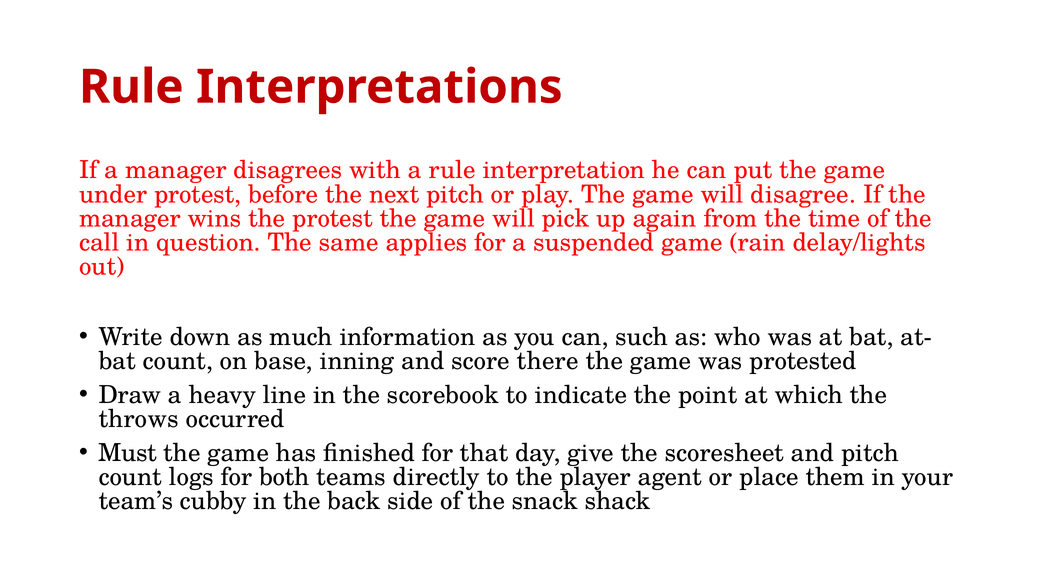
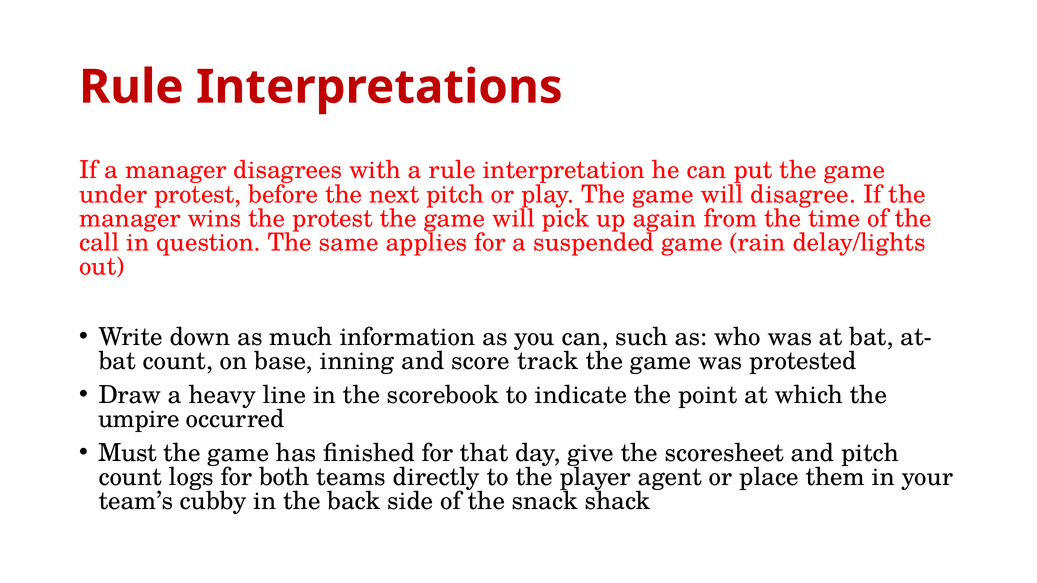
there: there -> track
throws: throws -> umpire
